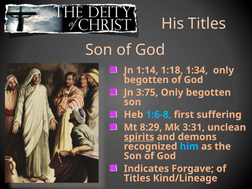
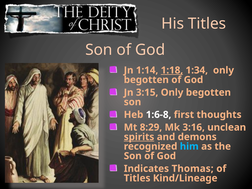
1:18 underline: none -> present
3:75: 3:75 -> 3:15
1:6-8 colour: light blue -> white
suffering: suffering -> thoughts
3:31: 3:31 -> 3:16
Forgave: Forgave -> Thomas
